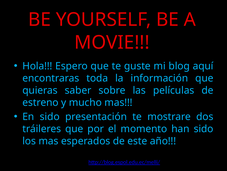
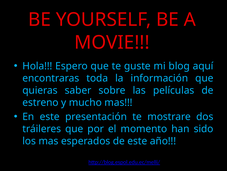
En sido: sido -> este
